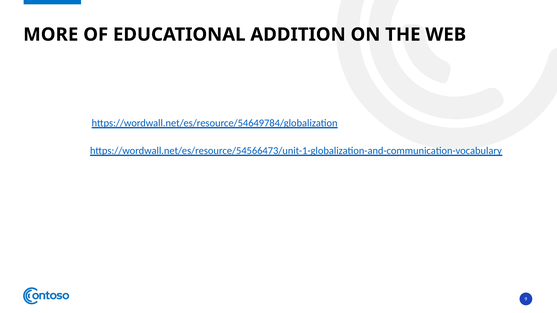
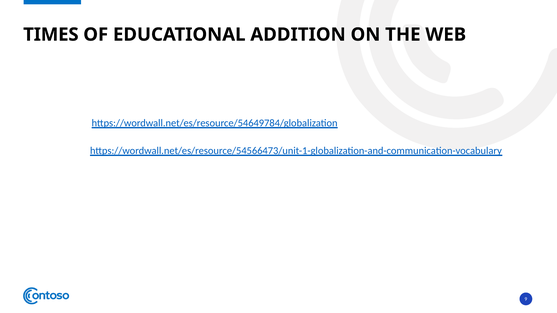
MORE: MORE -> TIMES
